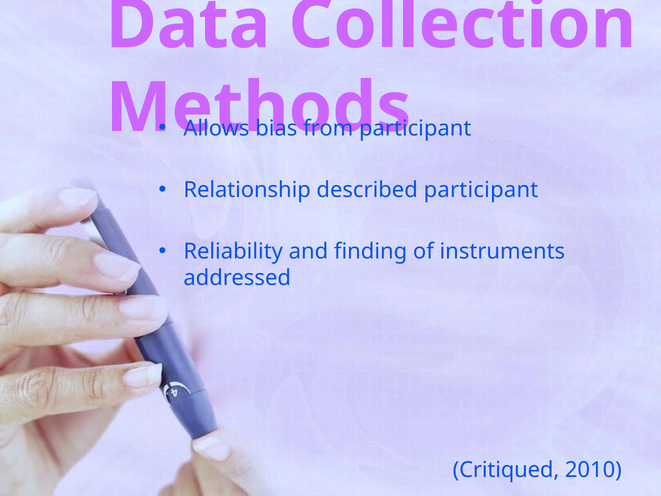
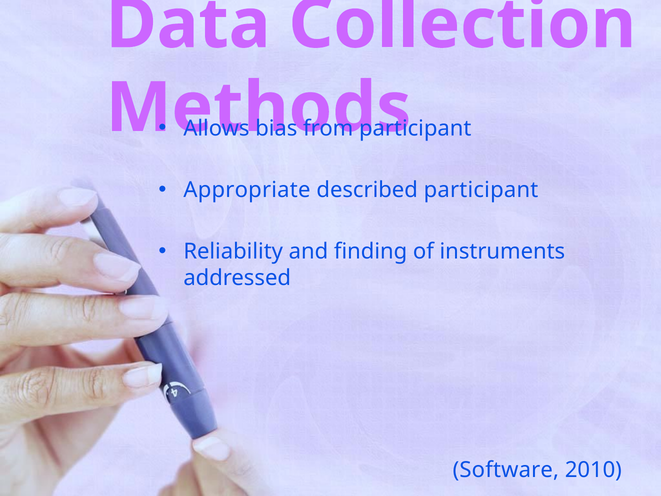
Relationship: Relationship -> Appropriate
Critiqued: Critiqued -> Software
